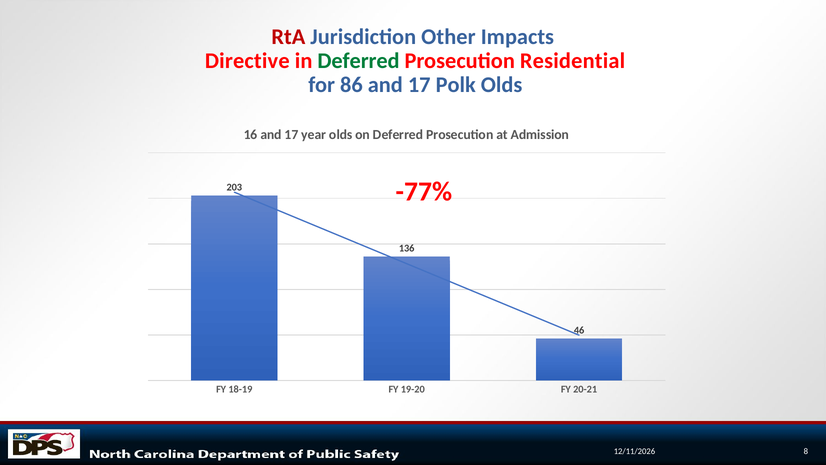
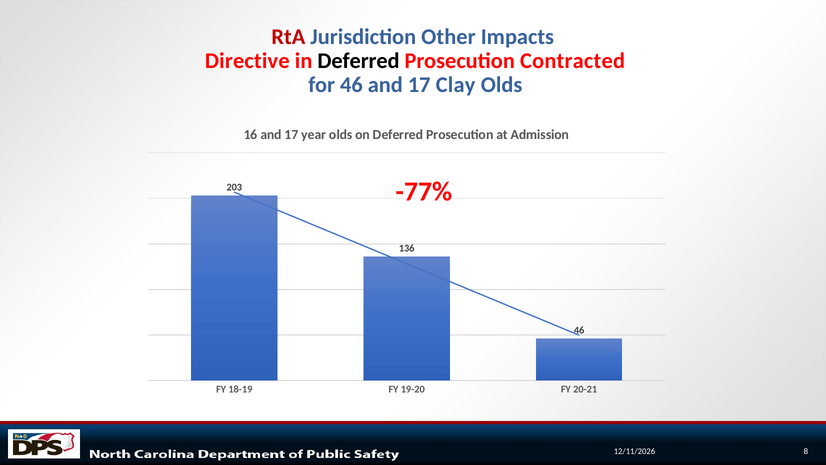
Deferred at (359, 61) colour: green -> black
Residential: Residential -> Contracted
for 86: 86 -> 46
Polk: Polk -> Clay
